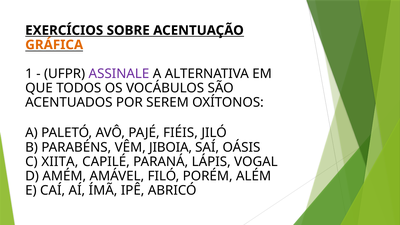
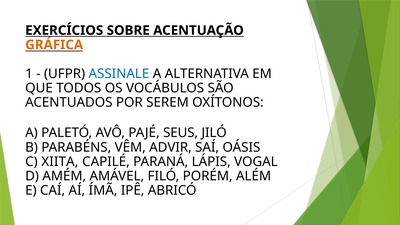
ASSINALE colour: purple -> blue
FIÉIS: FIÉIS -> SEUS
JIBOIA: JIBOIA -> ADVIR
